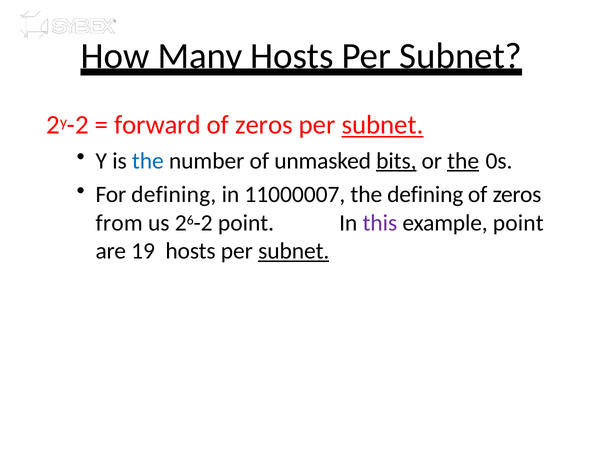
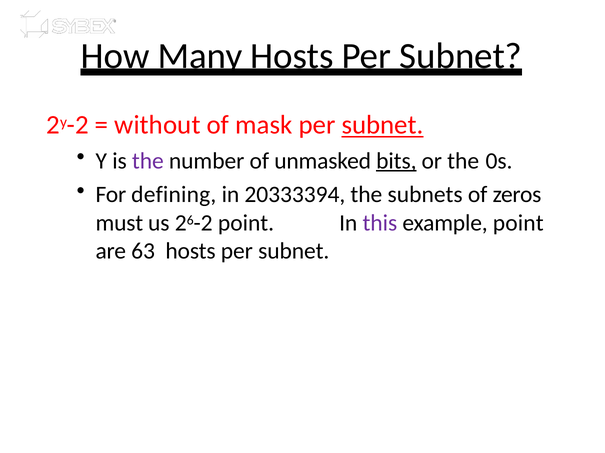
forward: forward -> without
zeros at (264, 125): zeros -> mask
the at (148, 161) colour: blue -> purple
the at (463, 161) underline: present -> none
11000007: 11000007 -> 20333394
the defining: defining -> subnets
from: from -> must
19: 19 -> 63
subnet at (294, 251) underline: present -> none
